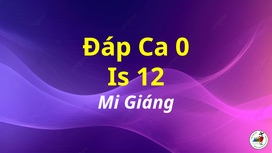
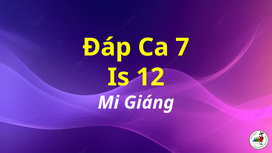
0: 0 -> 7
